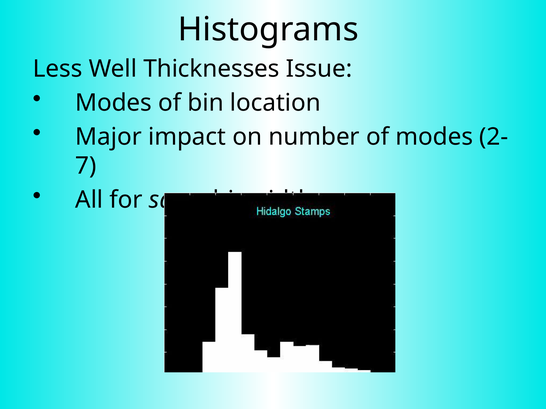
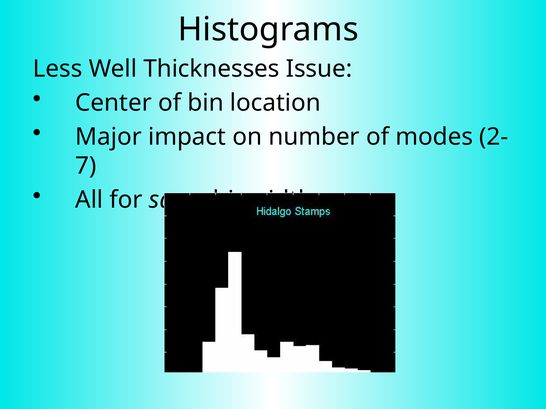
Modes at (114, 103): Modes -> Center
